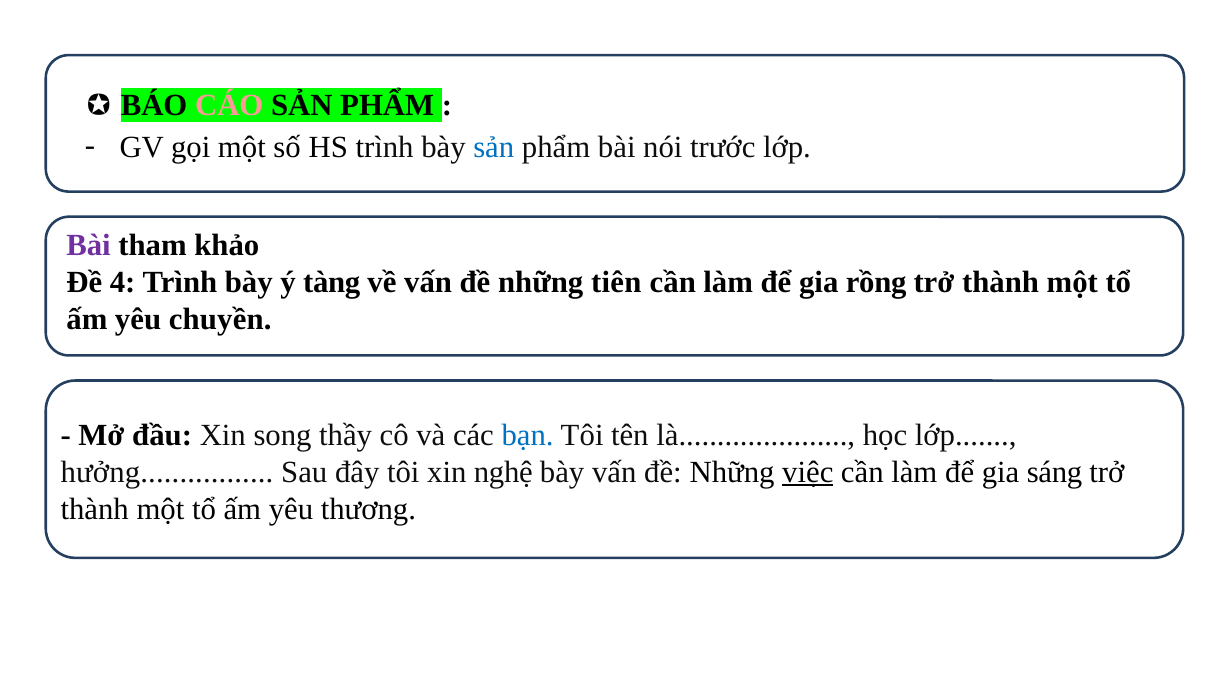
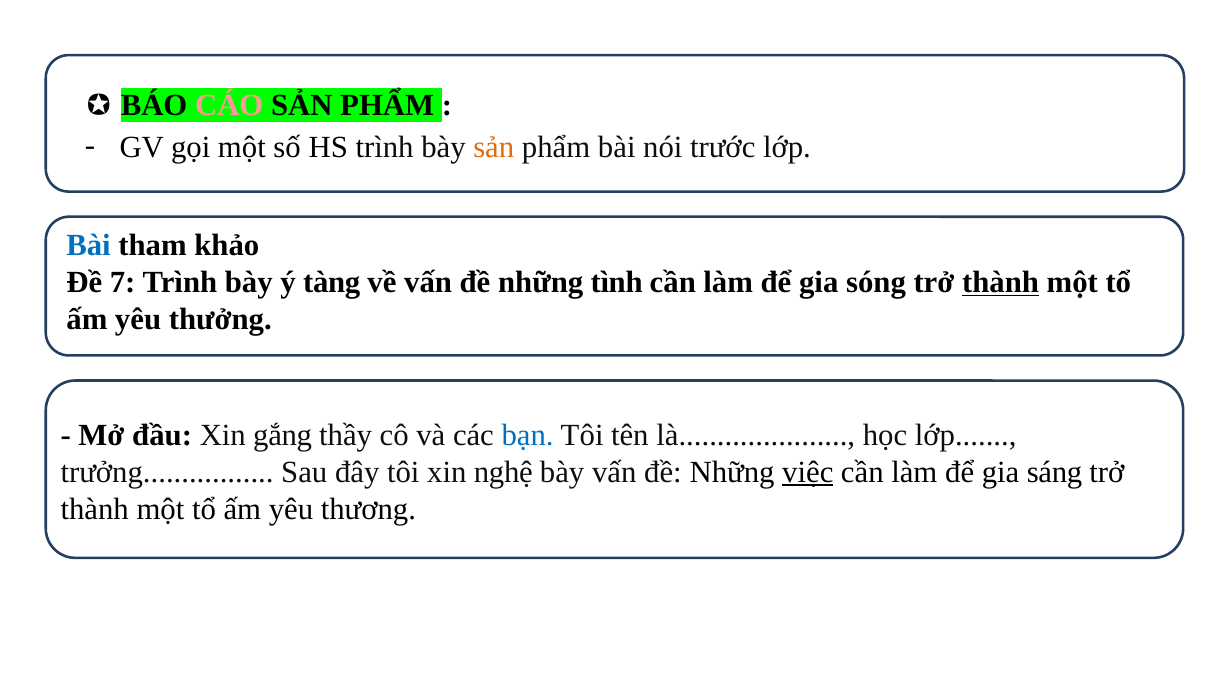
sản at (494, 148) colour: blue -> orange
Bài at (89, 245) colour: purple -> blue
4: 4 -> 7
tiên: tiên -> tình
rồng: rồng -> sóng
thành at (1001, 282) underline: none -> present
chuyền: chuyền -> thưởng
song: song -> gắng
hưởng: hưởng -> trưởng
